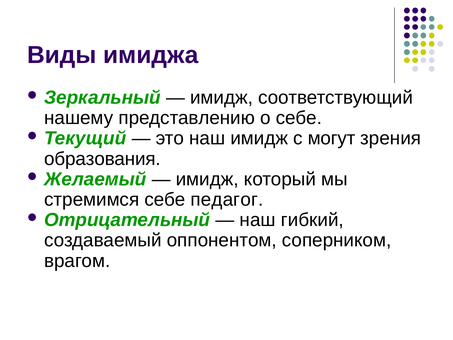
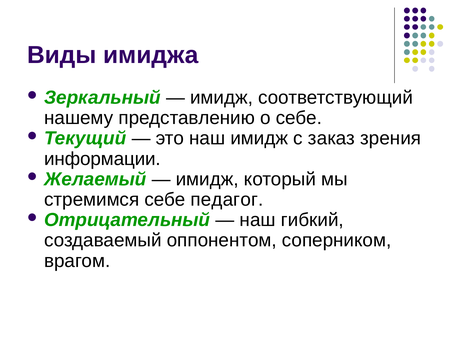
могут: могут -> заказ
образования: образования -> информации
